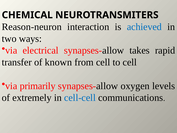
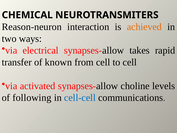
achieved colour: blue -> orange
primarily: primarily -> activated
oxygen: oxygen -> choline
extremely: extremely -> following
